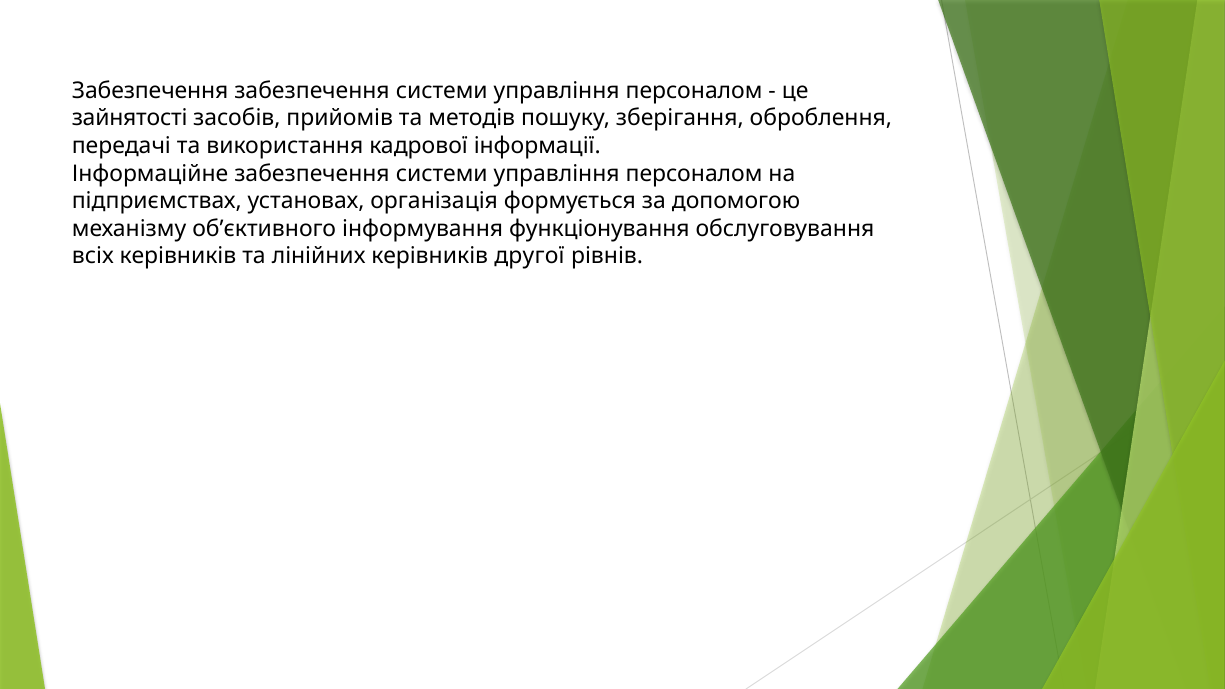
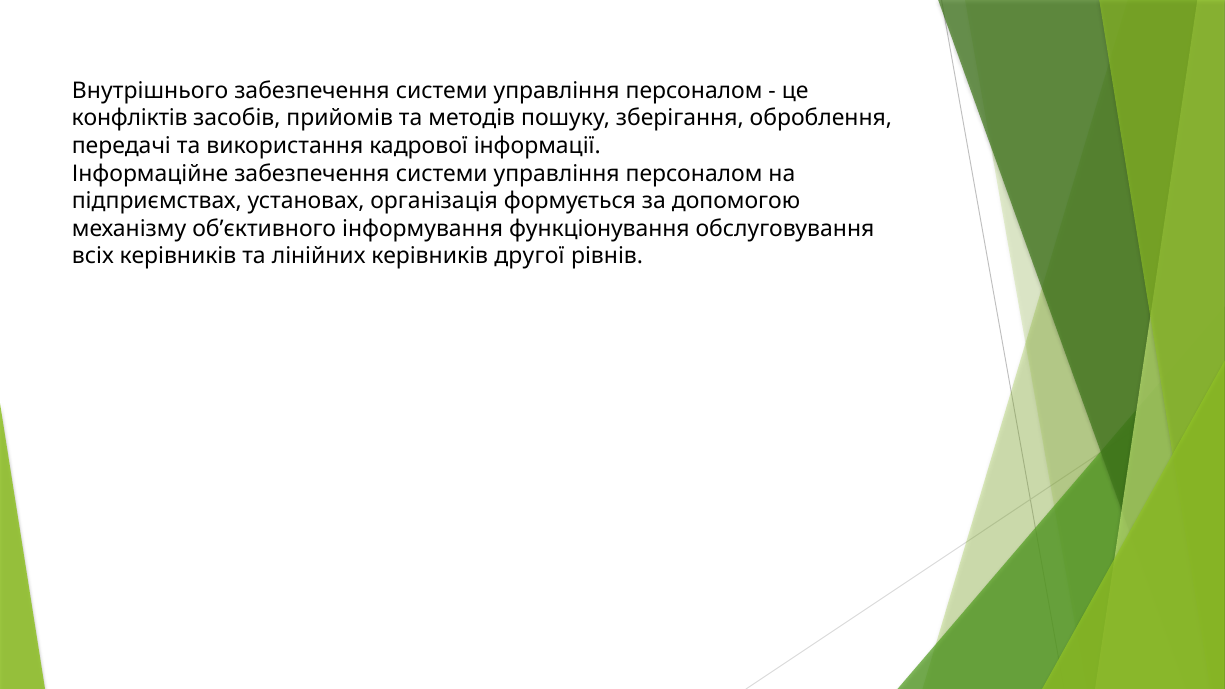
Забезпечення at (150, 91): Забезпечення -> Внутрішнього
зайнятості: зайнятості -> конфліктів
